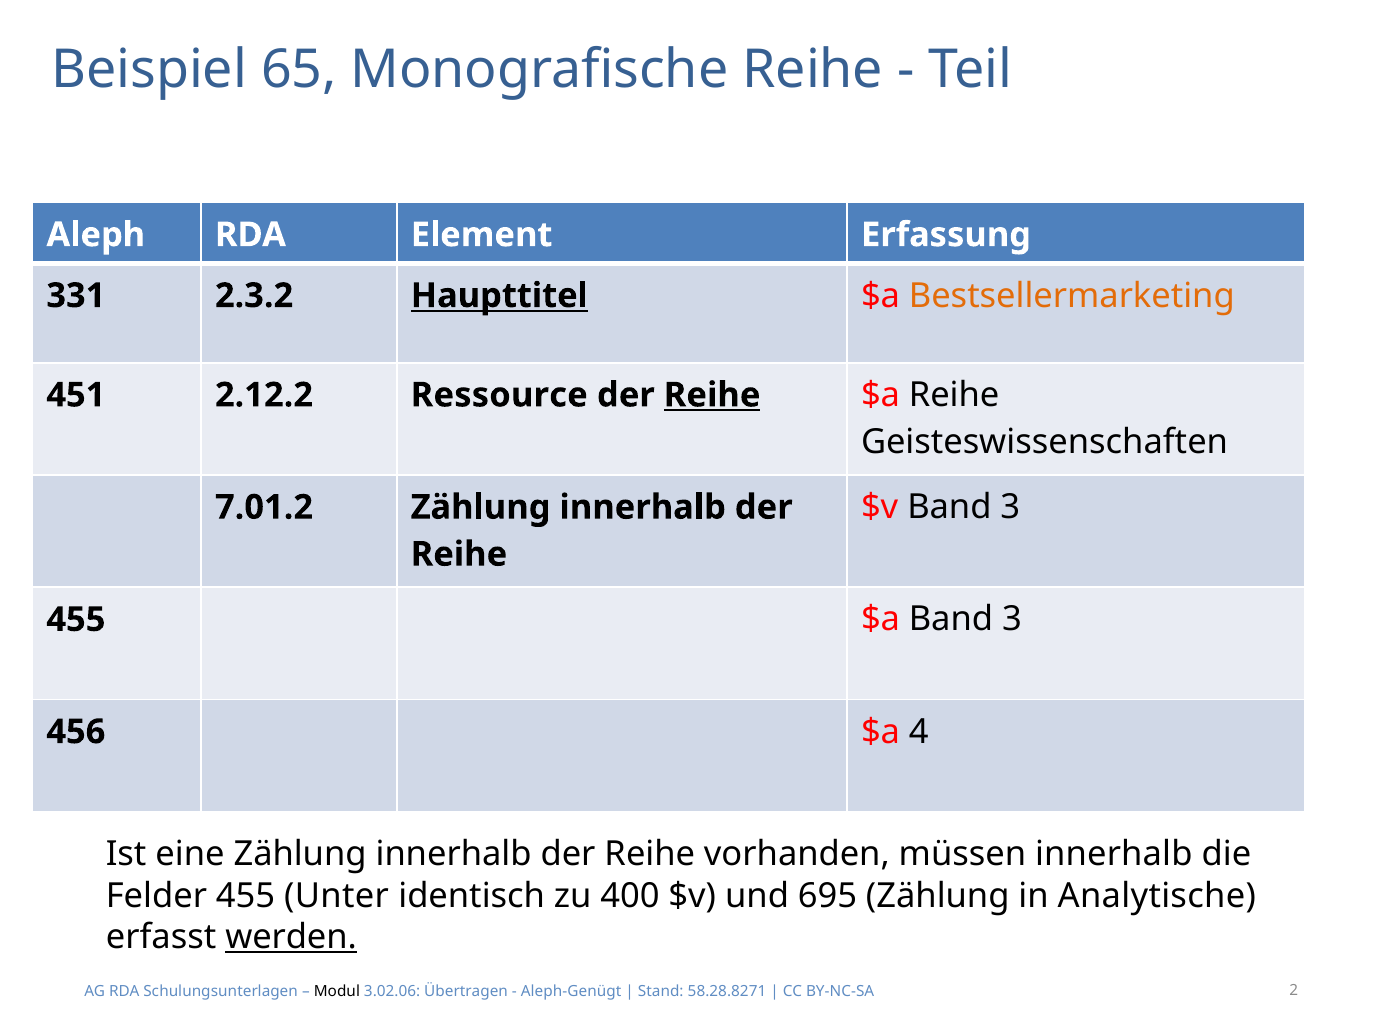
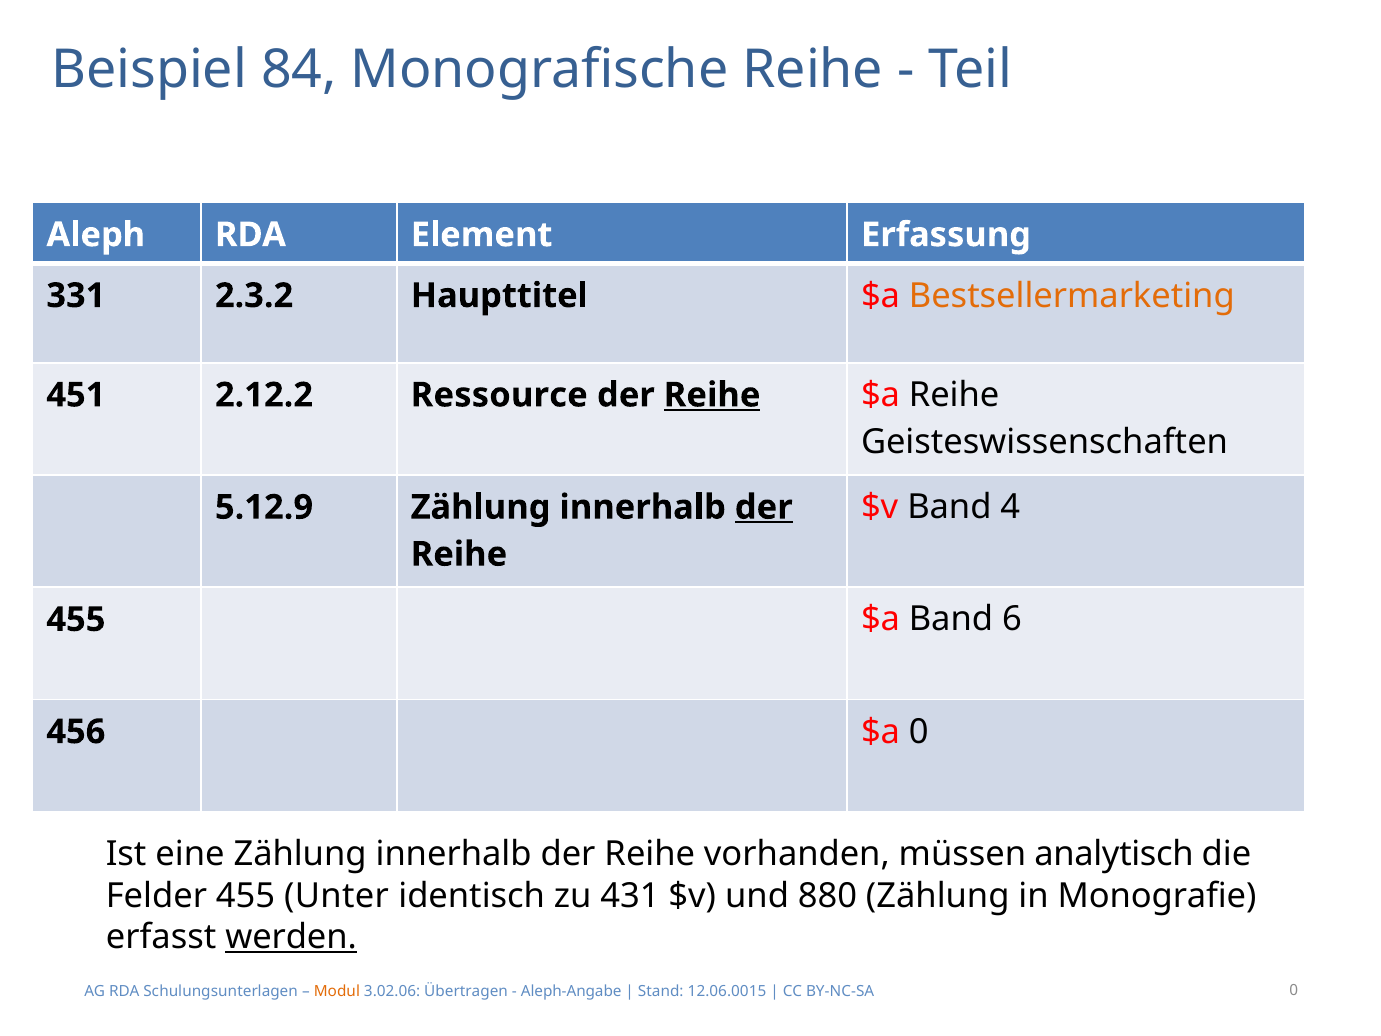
65: 65 -> 84
Haupttitel underline: present -> none
$v Band 3: 3 -> 4
7.01.2: 7.01.2 -> 5.12.9
der at (764, 507) underline: none -> present
$a Band 3: 3 -> 6
$a 4: 4 -> 0
müssen innerhalb: innerhalb -> analytisch
400: 400 -> 431
695: 695 -> 880
Analytische: Analytische -> Monografie
Modul colour: black -> orange
Aleph-Genügt: Aleph-Genügt -> Aleph-Angabe
58.28.8271: 58.28.8271 -> 12.06.0015
BY-NC-SA 2: 2 -> 0
